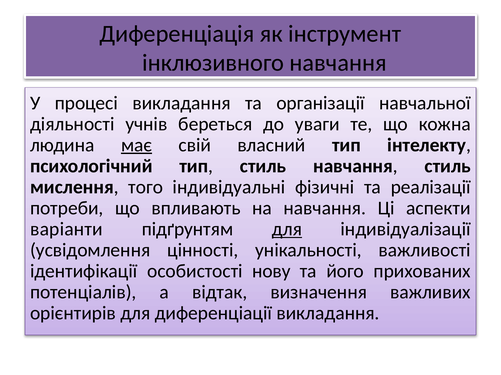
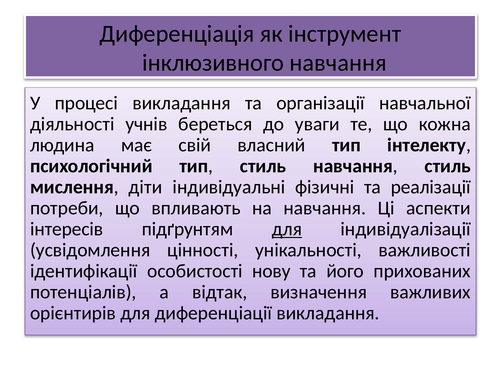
має underline: present -> none
того: того -> діти
варіанти: варіанти -> інтересів
